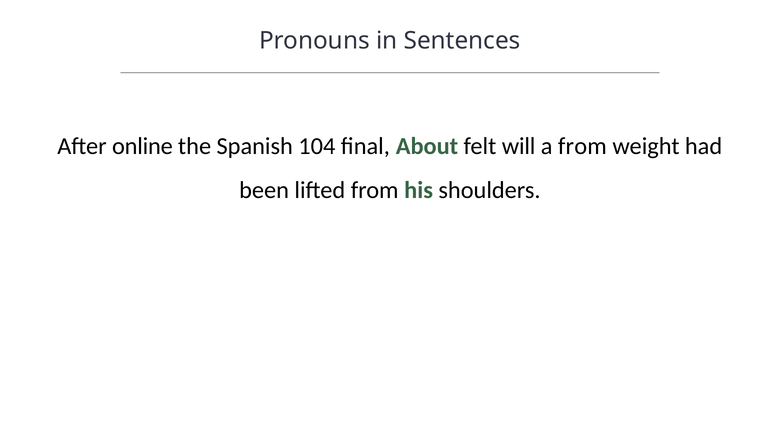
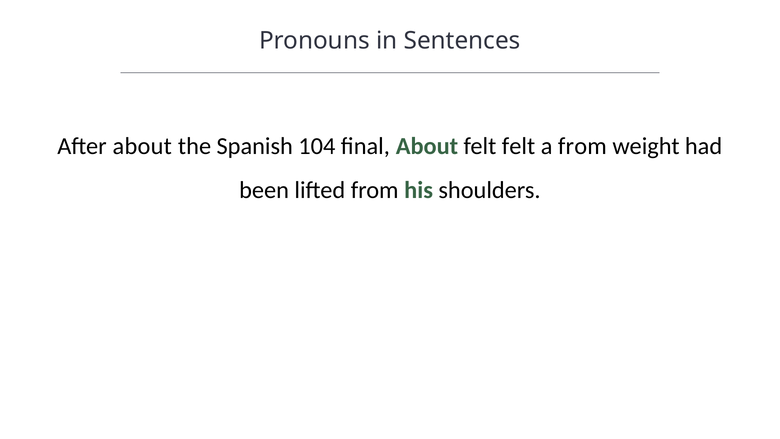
After online: online -> about
felt will: will -> felt
